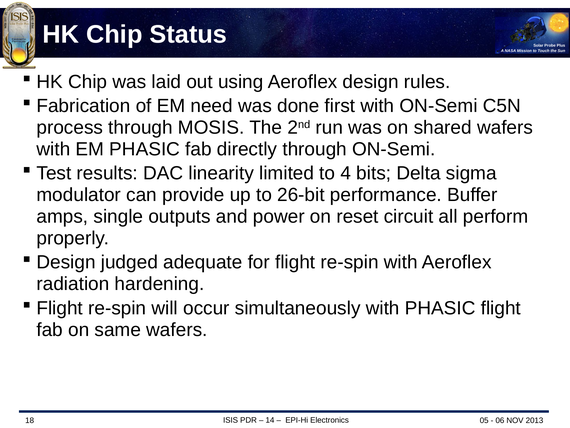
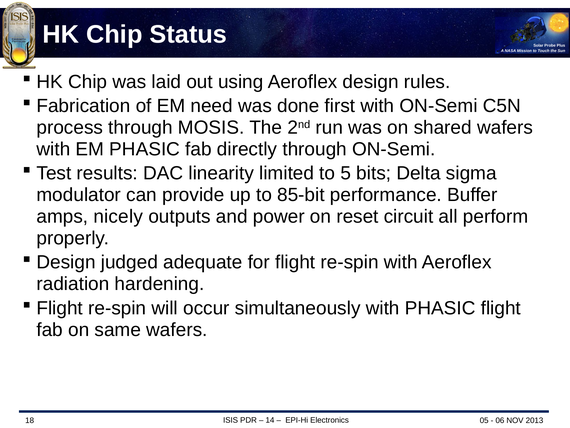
4: 4 -> 5
26-bit: 26-bit -> 85-bit
single: single -> nicely
